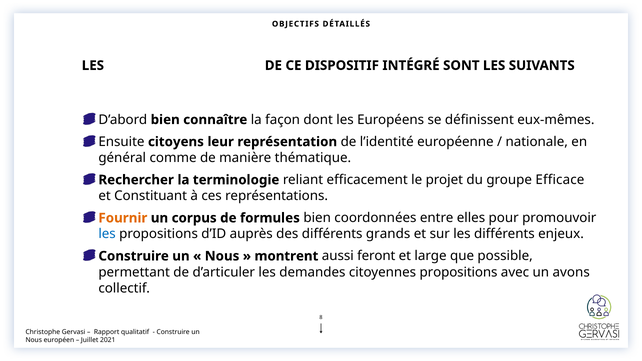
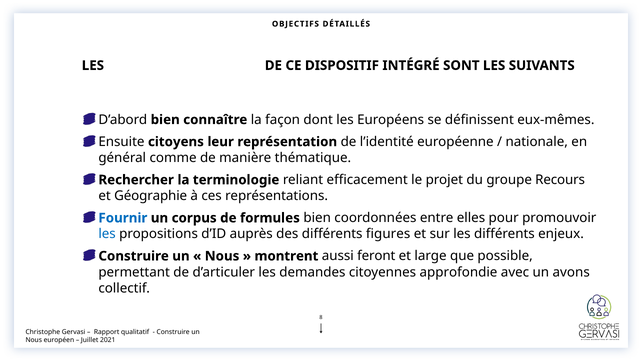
Efficace: Efficace -> Recours
Constituant: Constituant -> Géographie
Fournir colour: orange -> blue
grands: grands -> figures
citoyennes propositions: propositions -> approfondie
